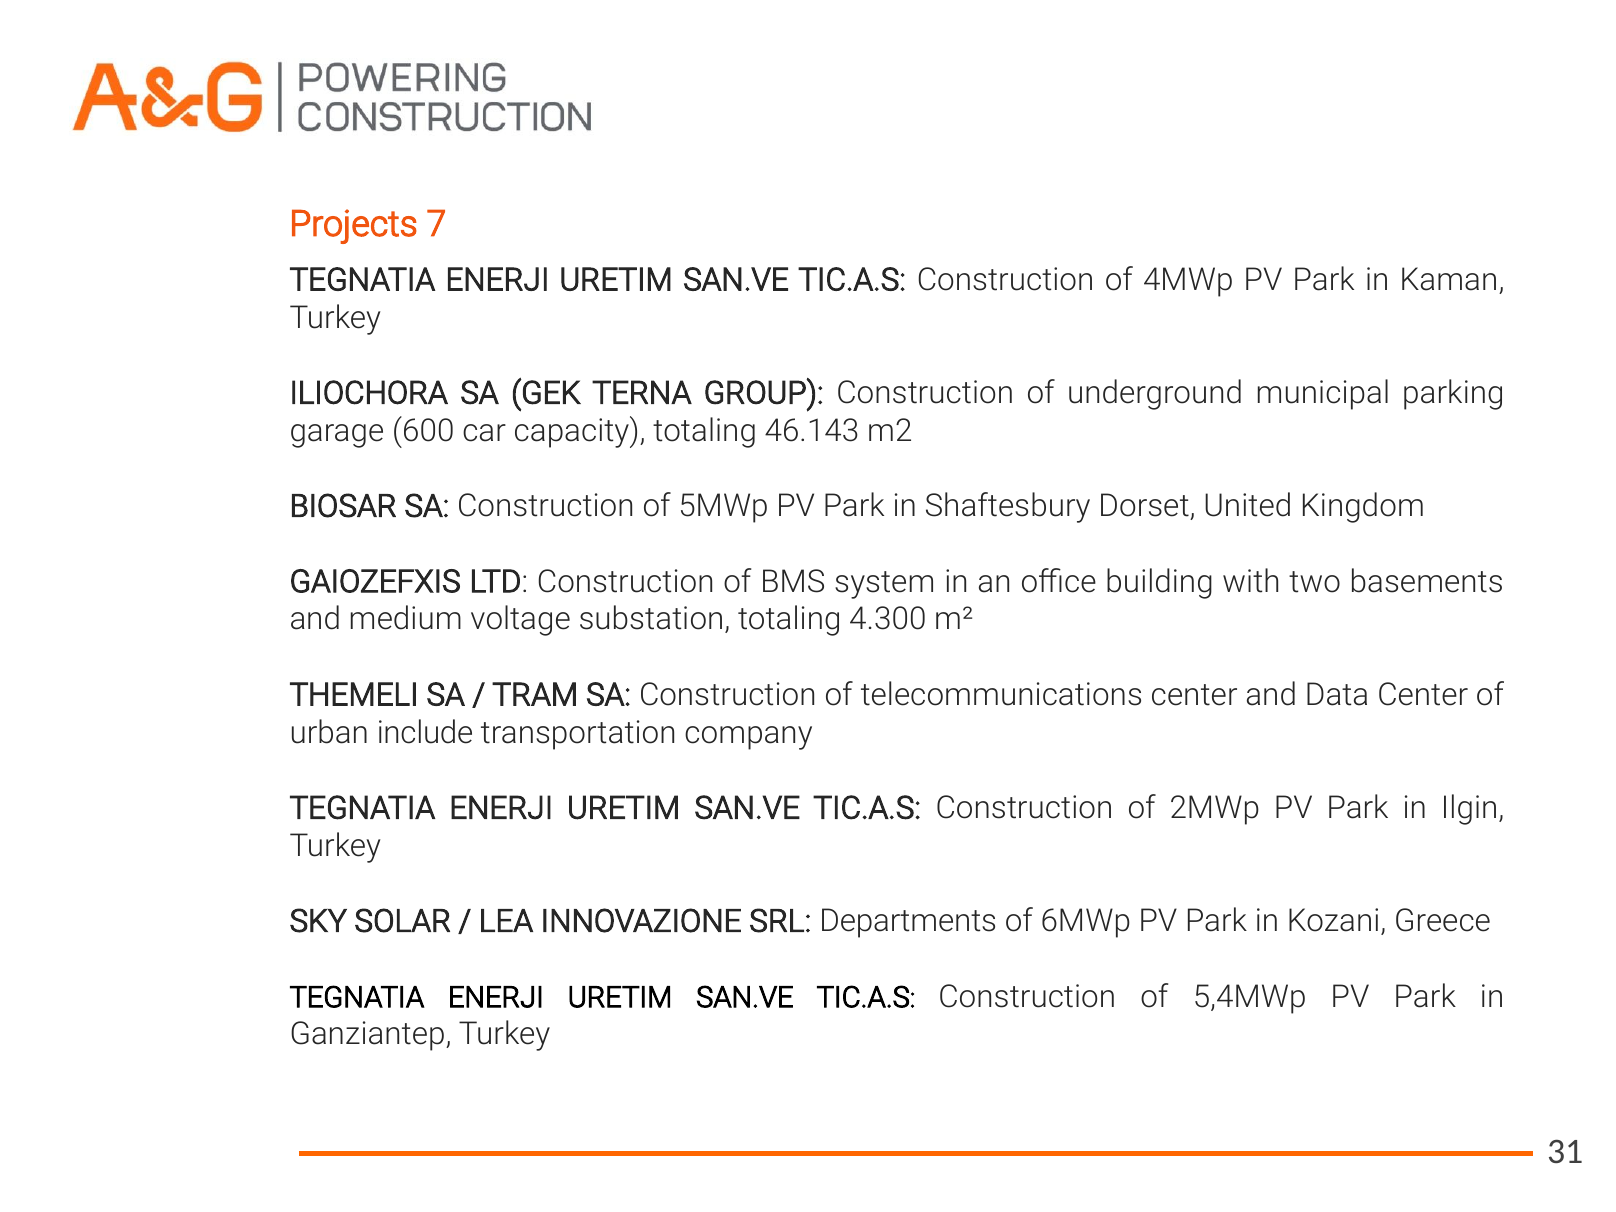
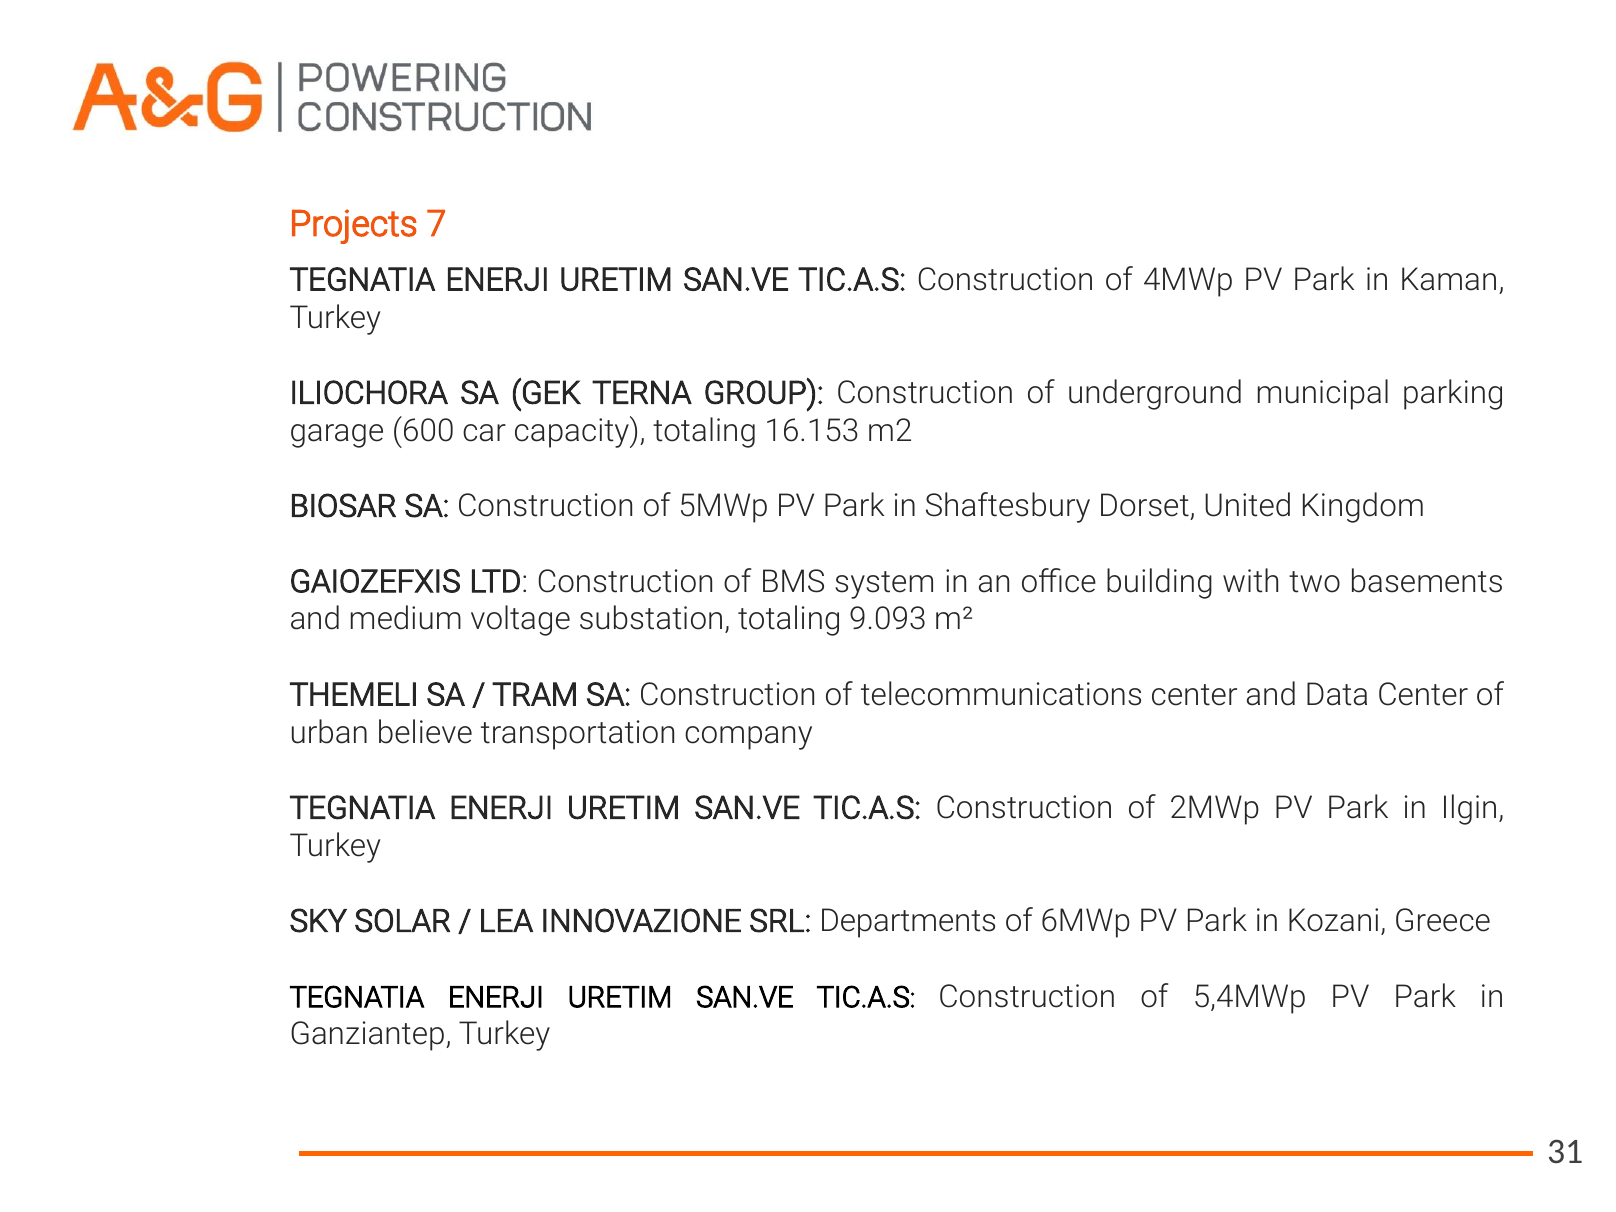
46.143: 46.143 -> 16.153
4.300: 4.300 -> 9.093
include: include -> believe
